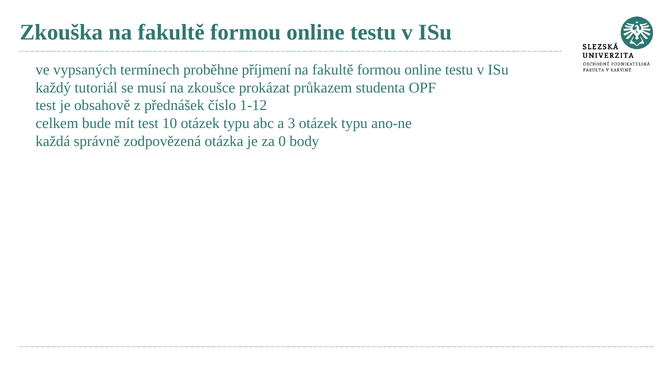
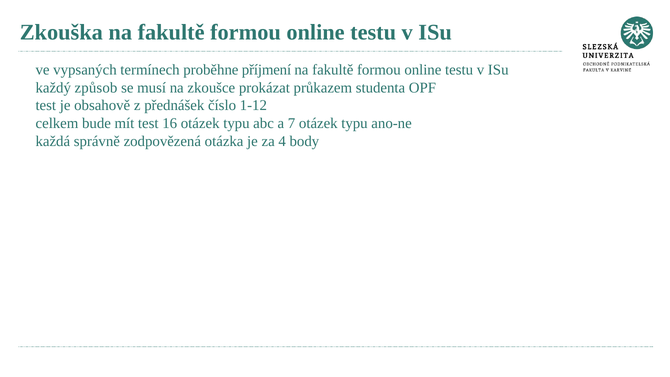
tutoriál: tutoriál -> způsob
10: 10 -> 16
3: 3 -> 7
0: 0 -> 4
